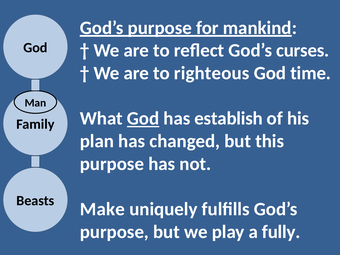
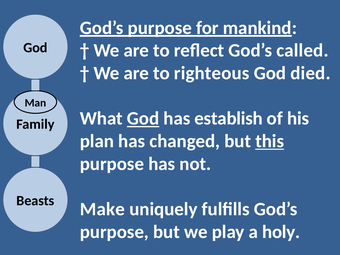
curses: curses -> called
time: time -> died
this underline: none -> present
fully: fully -> holy
